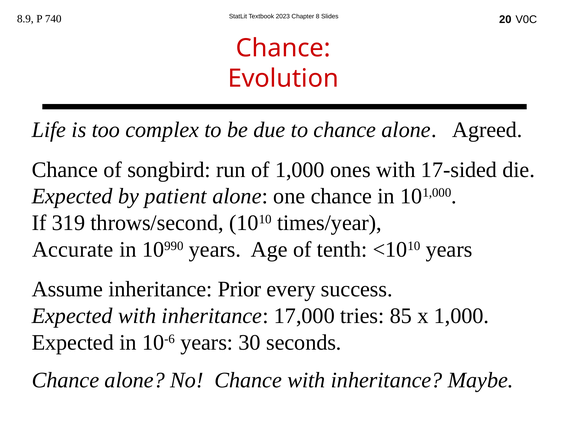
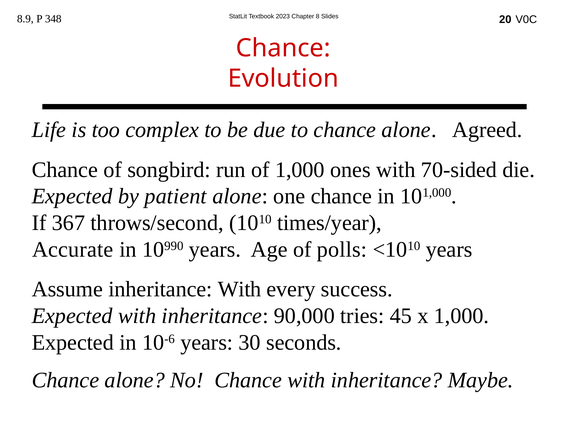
740: 740 -> 348
17-sided: 17-sided -> 70-sided
319: 319 -> 367
tenth: tenth -> polls
inheritance Prior: Prior -> With
17,000: 17,000 -> 90,000
85: 85 -> 45
